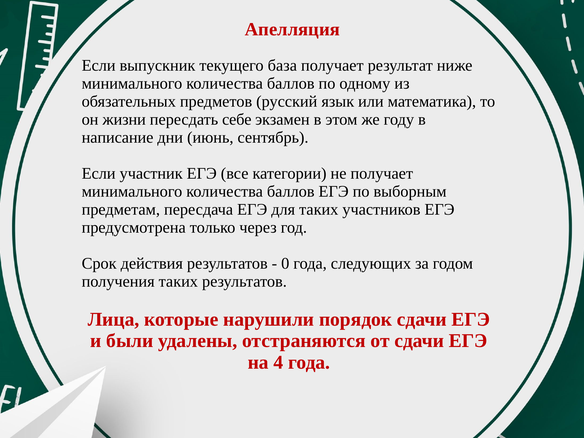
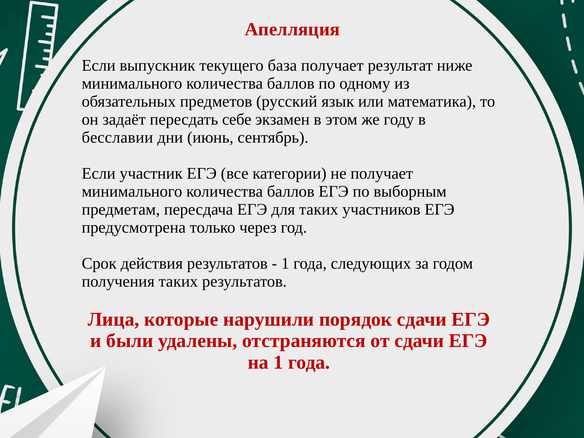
жизни: жизни -> задаёт
написание: написание -> бесславии
0 at (285, 264): 0 -> 1
на 4: 4 -> 1
